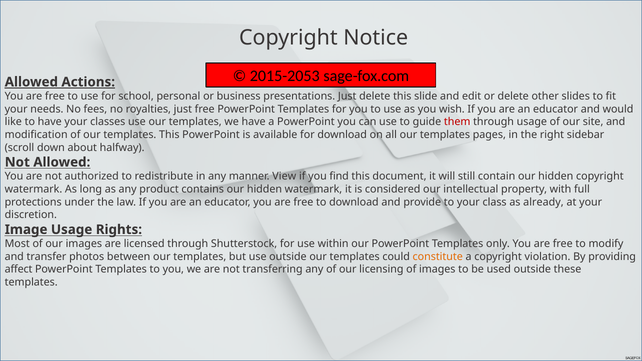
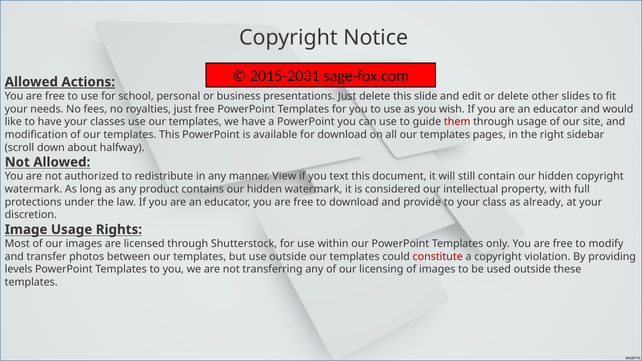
2015-2053: 2015-2053 -> 2015-2031
find: find -> text
constitute colour: orange -> red
affect: affect -> levels
